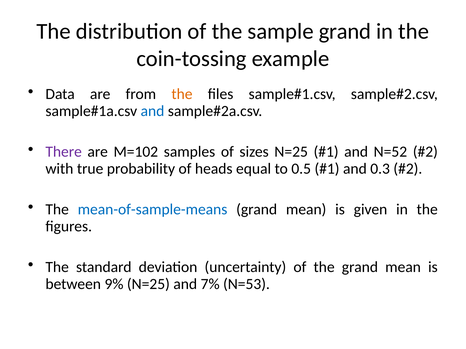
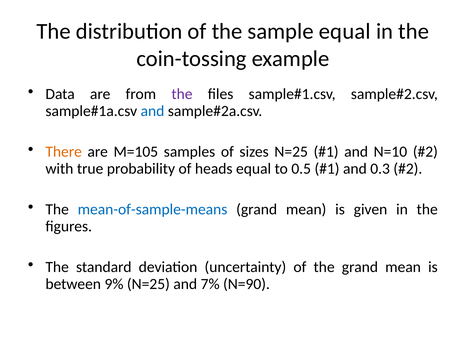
sample grand: grand -> equal
the at (182, 94) colour: orange -> purple
There colour: purple -> orange
M=102: M=102 -> M=105
N=52: N=52 -> N=10
N=53: N=53 -> N=90
